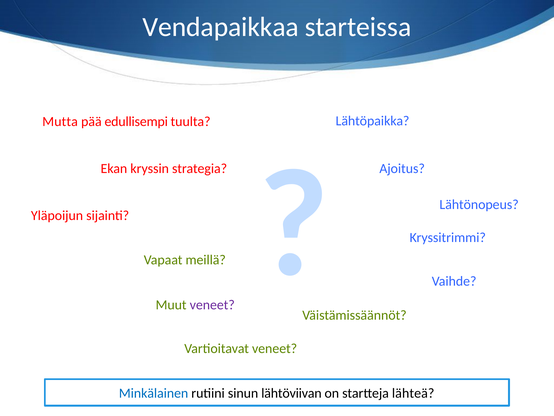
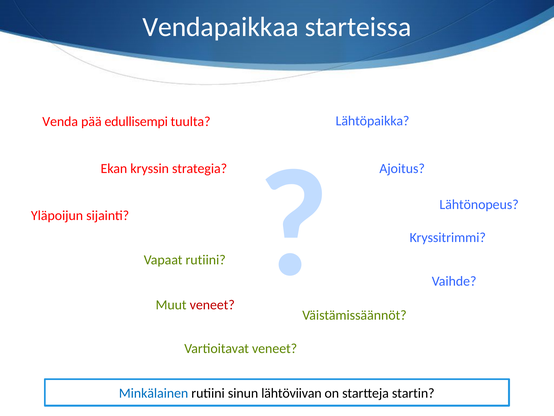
Mutta: Mutta -> Venda
Vapaat meillä: meillä -> rutiini
veneet at (212, 305) colour: purple -> red
lähteä: lähteä -> startin
